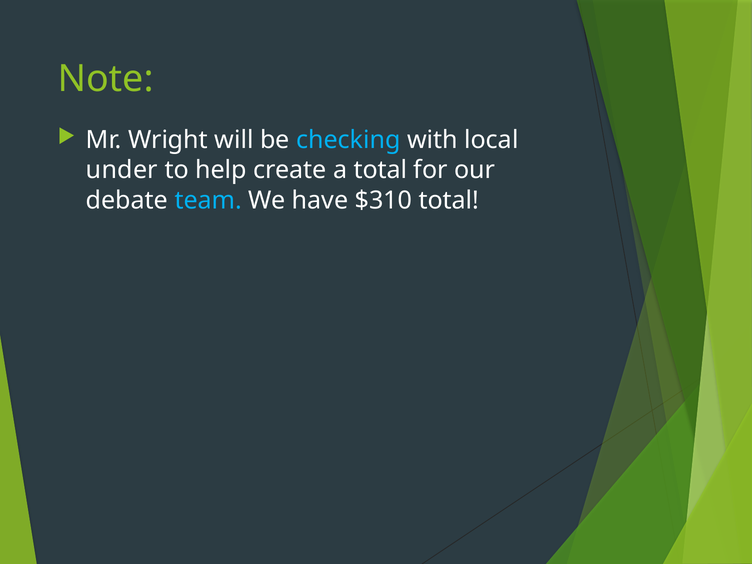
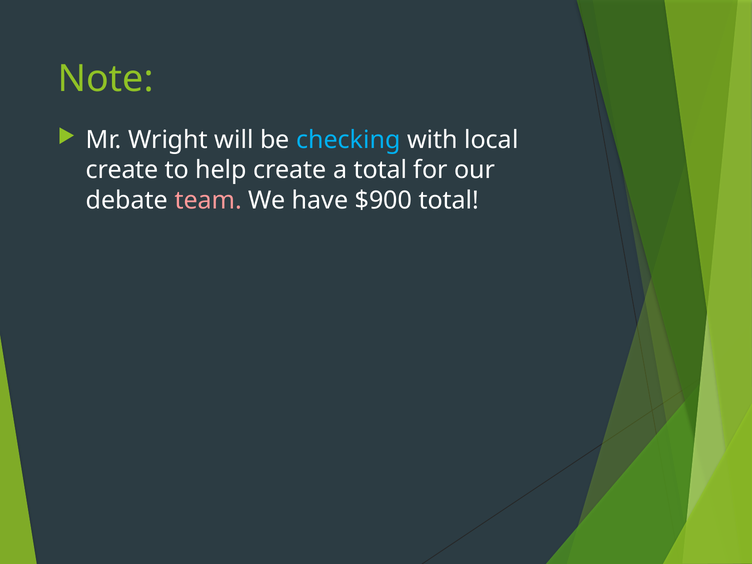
under at (122, 170): under -> create
team colour: light blue -> pink
$310: $310 -> $900
